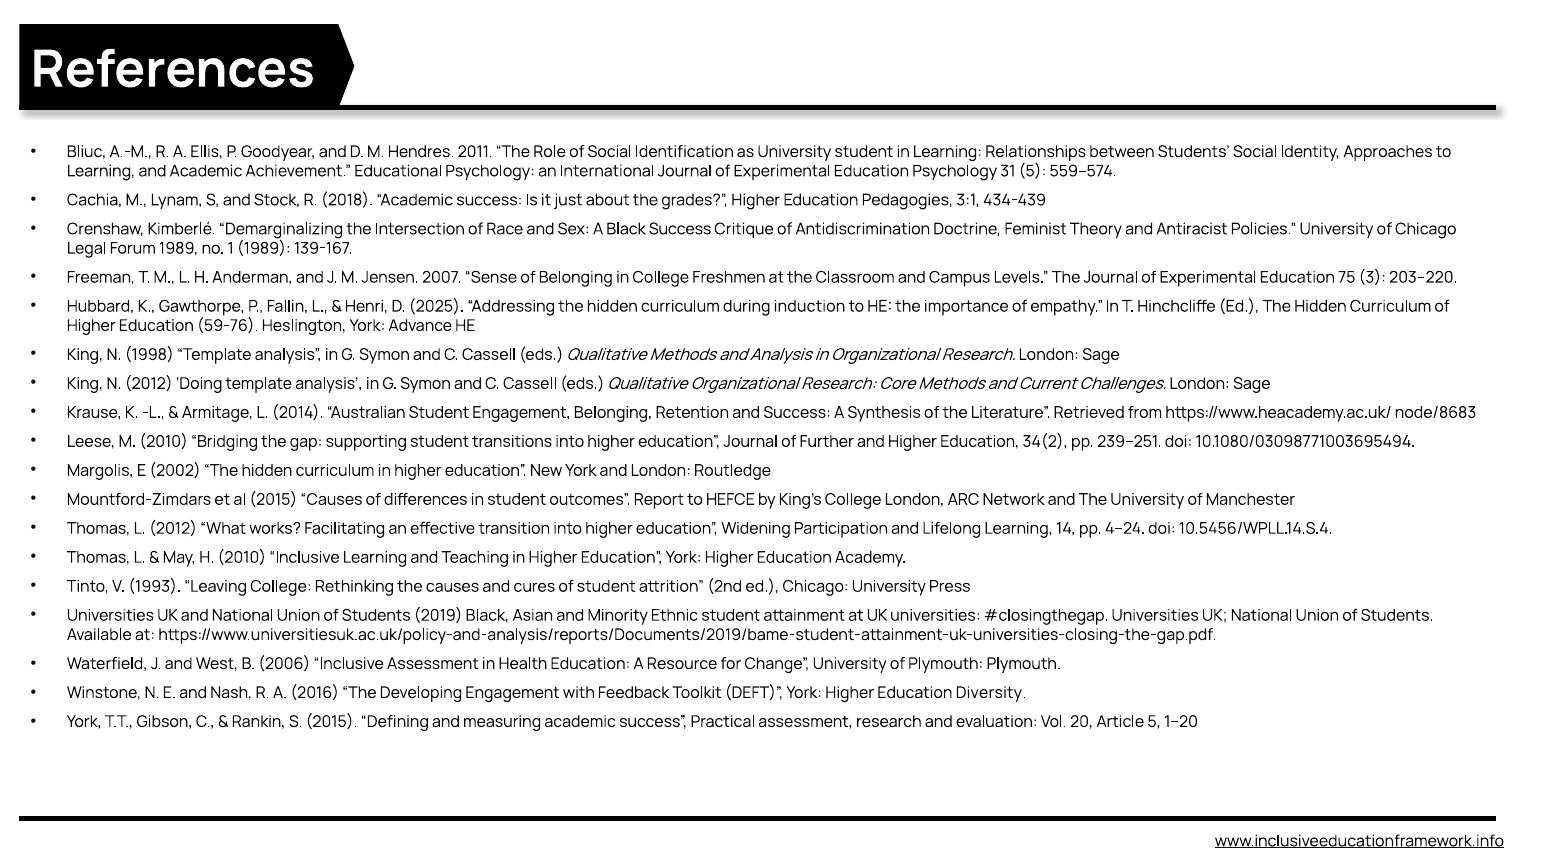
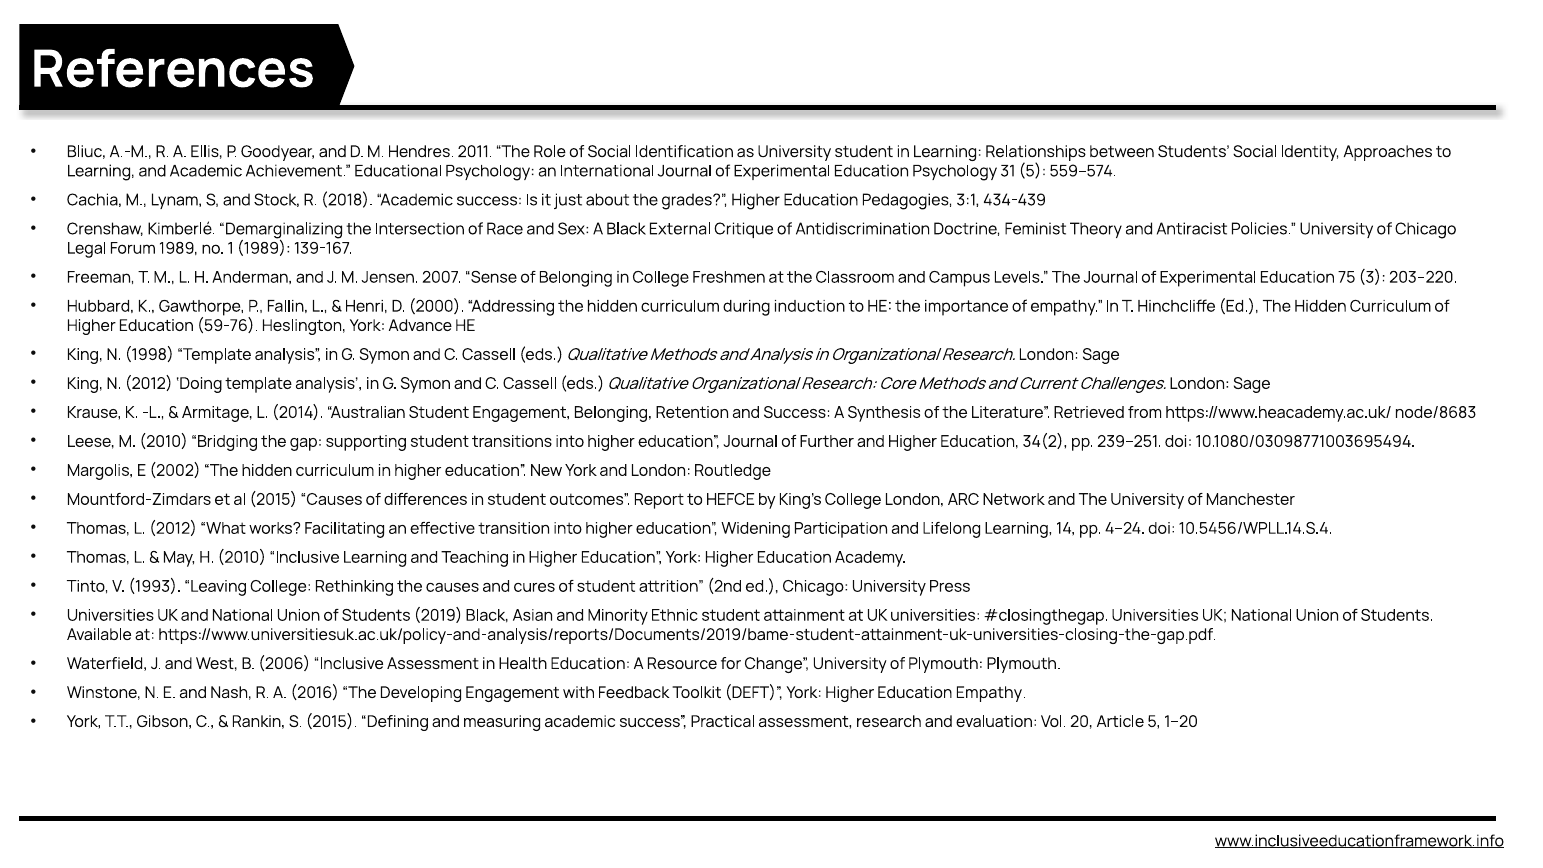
Black Success: Success -> External
2025: 2025 -> 2000
Education Diversity: Diversity -> Empathy
